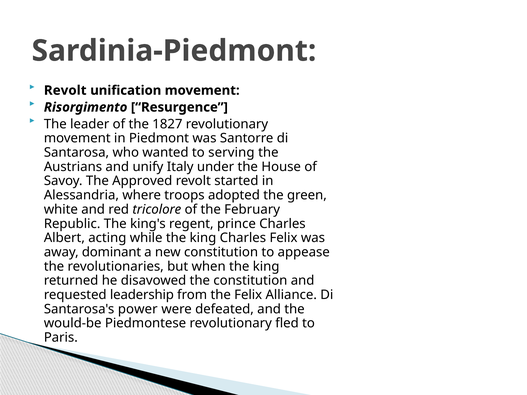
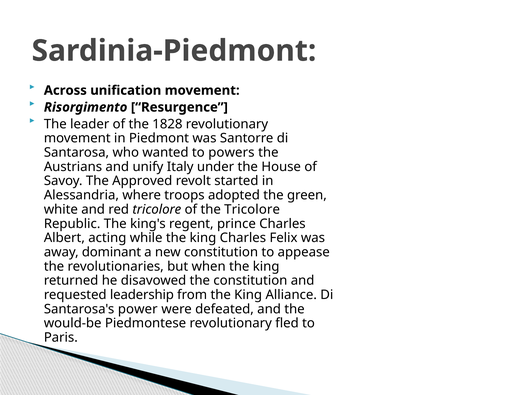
Revolt at (65, 90): Revolt -> Across
1827: 1827 -> 1828
serving: serving -> powers
the February: February -> Tricolore
from the Felix: Felix -> King
